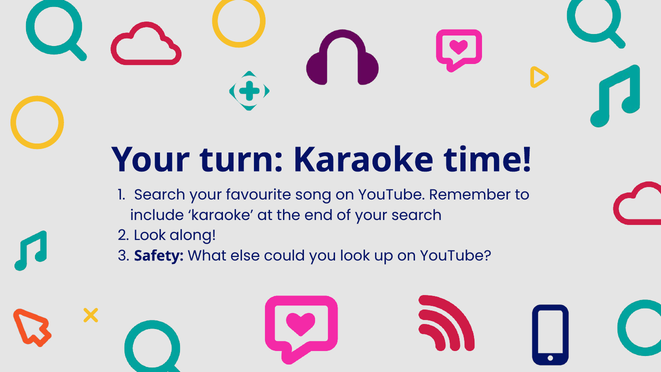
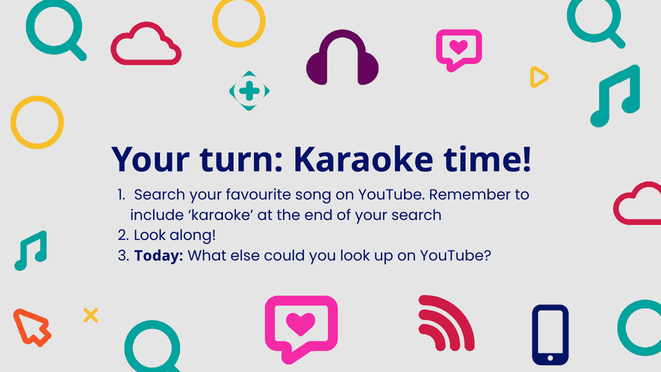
Safety: Safety -> Today
